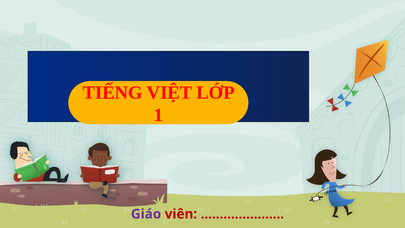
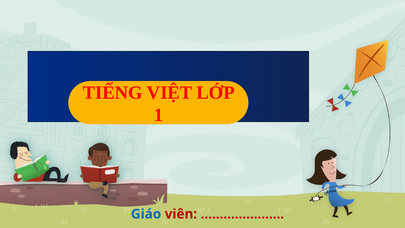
Giáo colour: purple -> blue
